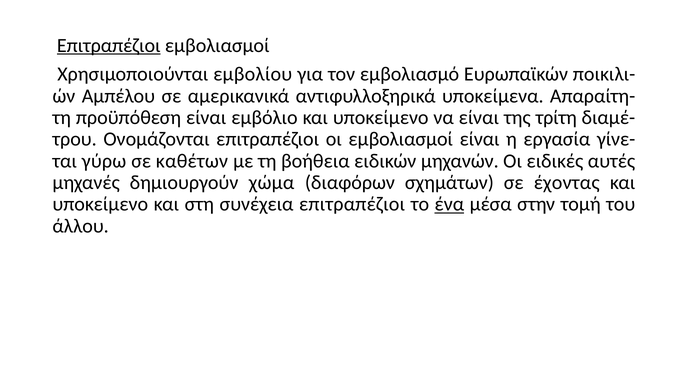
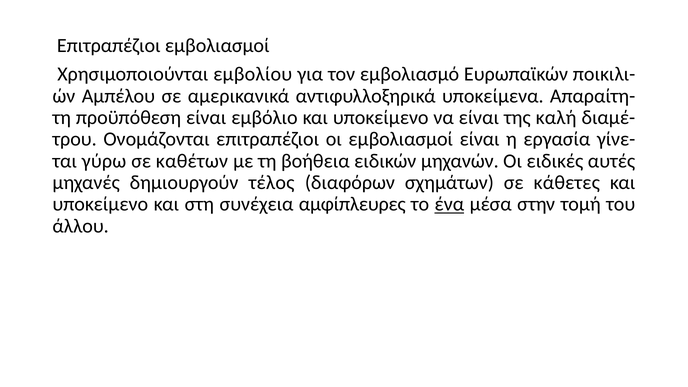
Επιτραπέζιοι at (109, 45) underline: present -> none
τρίτη: τρίτη -> καλή
χώμα: χώμα -> τέλος
έχοντας: έχοντας -> κάθετες
συνέχεια επιτραπέζιοι: επιτραπέζιοι -> αμφίπλευρες
